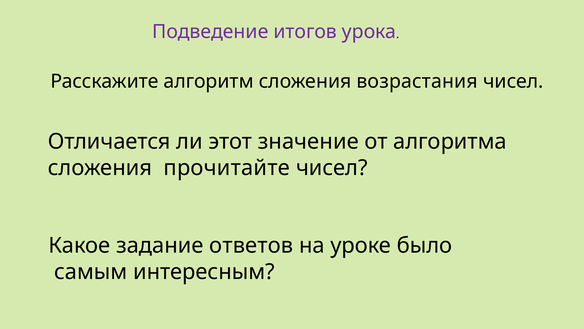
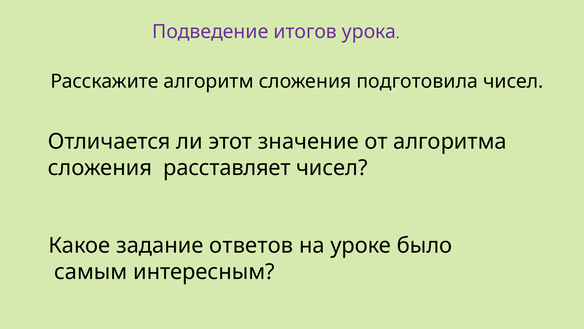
возрастания: возрастания -> подготовила
прочитайте: прочитайте -> расставляет
